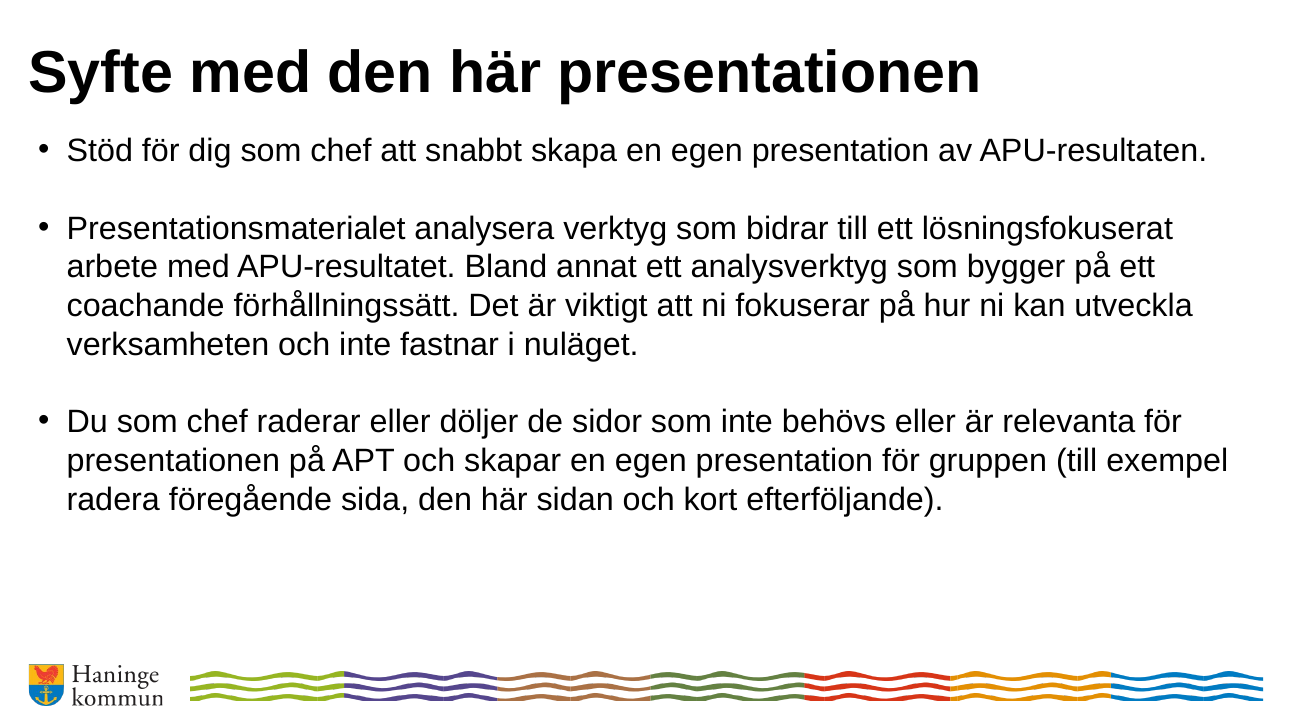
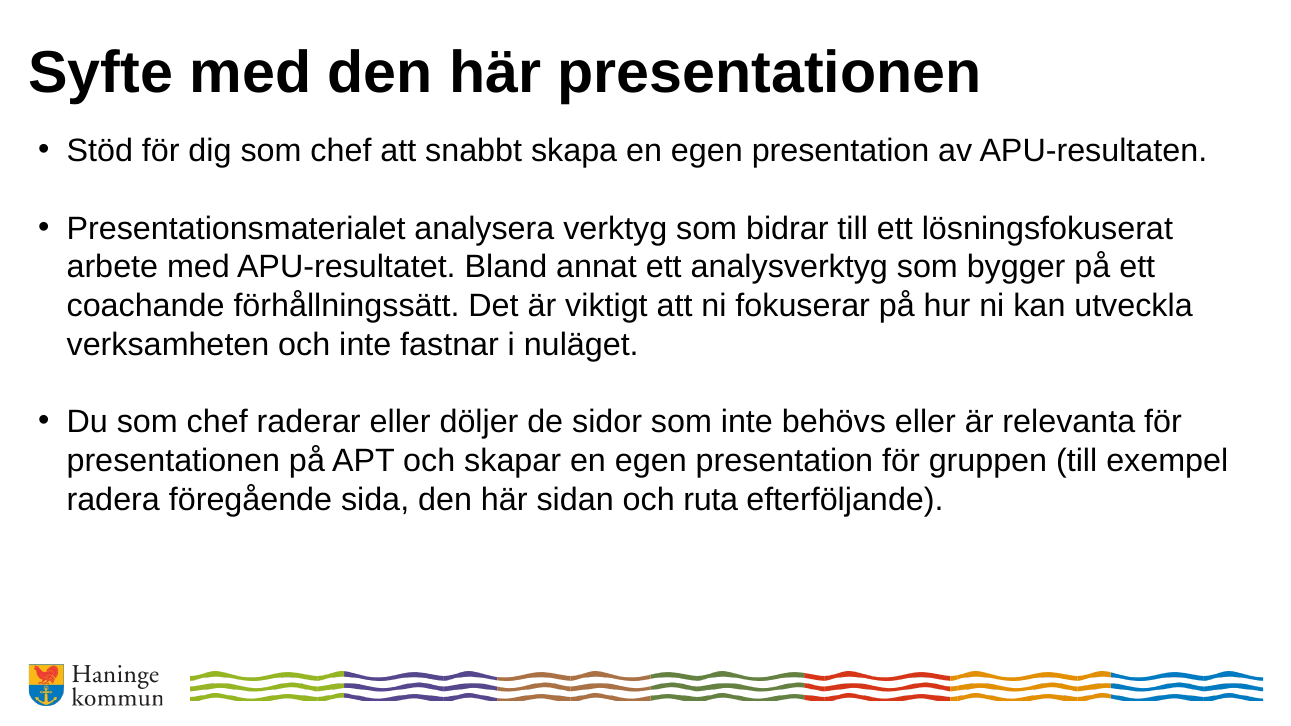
kort: kort -> ruta
